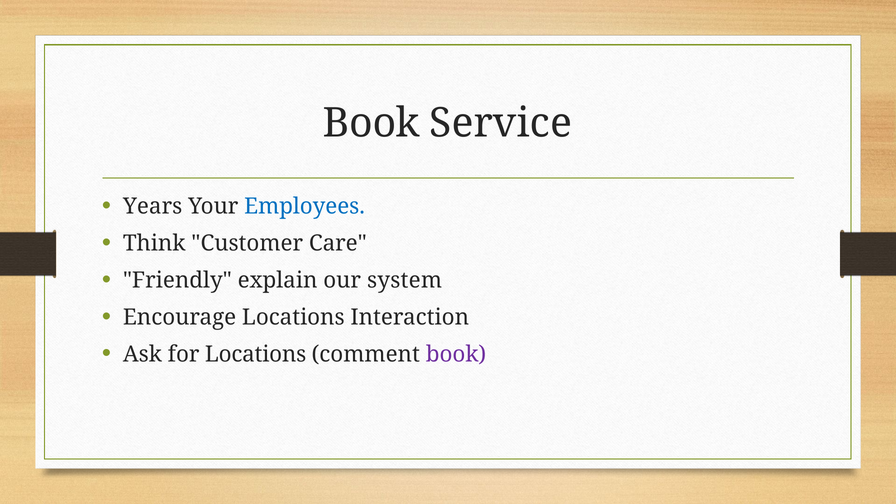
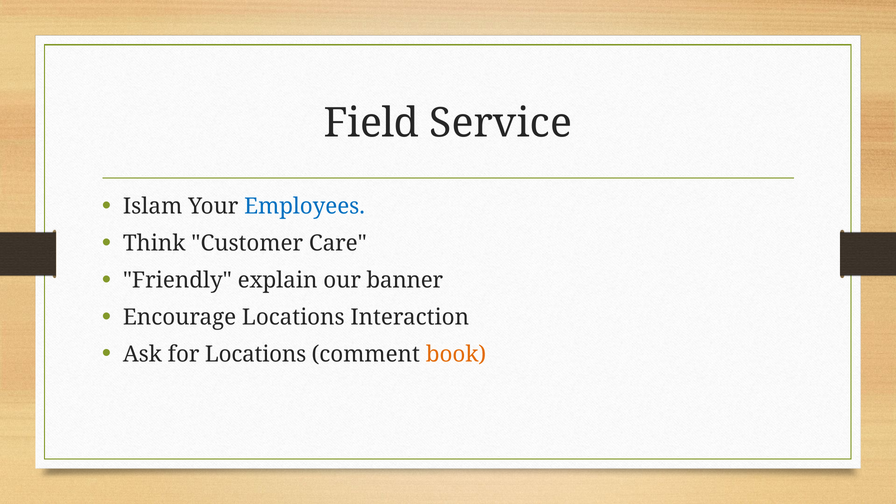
Book at (371, 123): Book -> Field
Years: Years -> Islam
system: system -> banner
book at (456, 354) colour: purple -> orange
